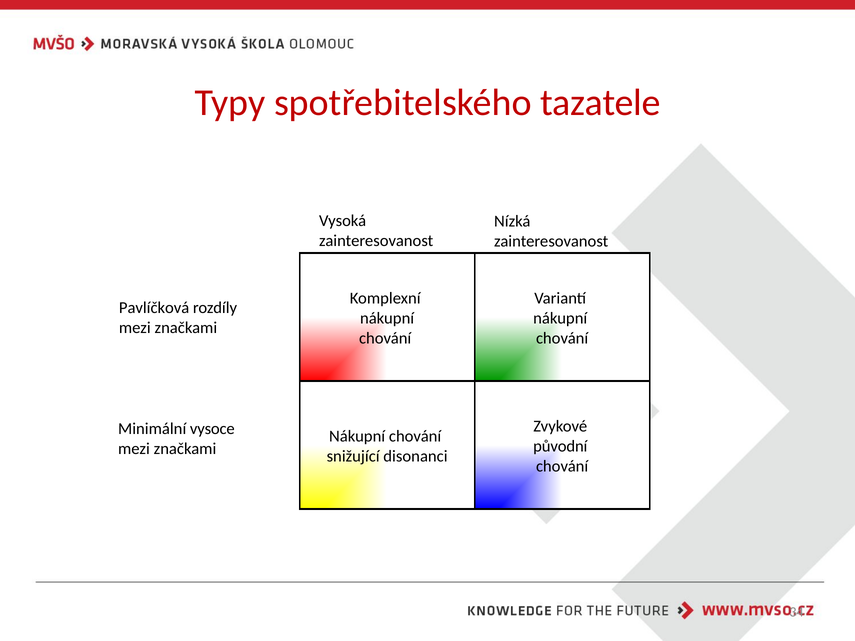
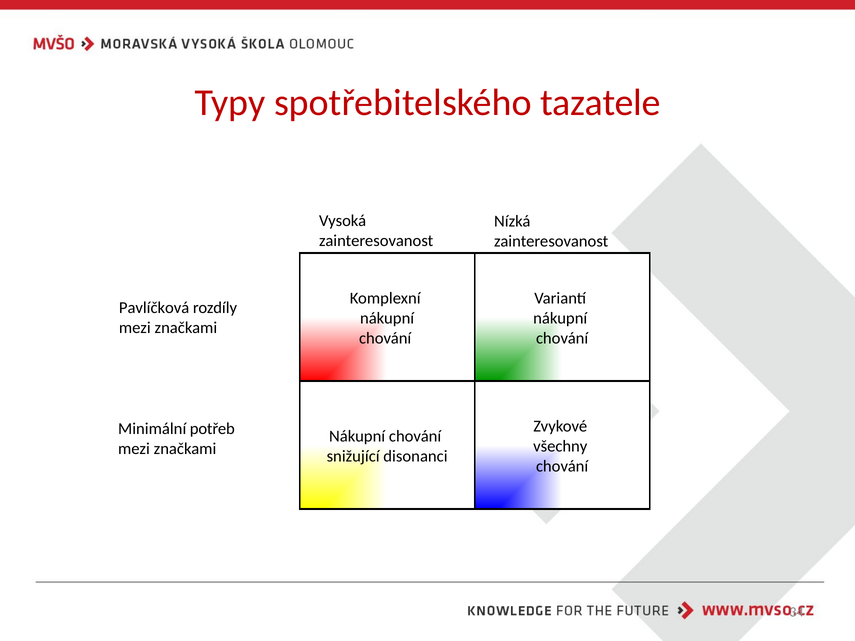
vysoce: vysoce -> potřeb
původní: původní -> všechny
